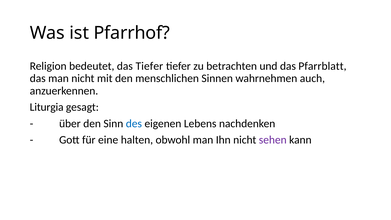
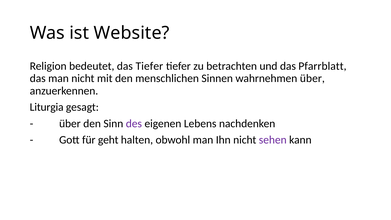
Pfarrhof: Pfarrhof -> Website
wahrnehmen auch: auch -> über
des colour: blue -> purple
eine: eine -> geht
